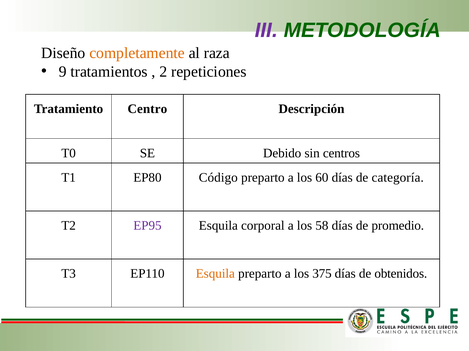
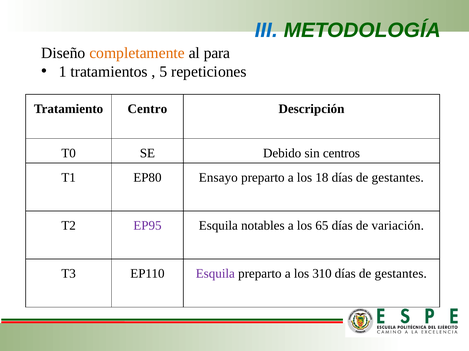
III colour: purple -> blue
raza: raza -> para
9: 9 -> 1
2: 2 -> 5
Código: Código -> Ensayo
60: 60 -> 18
categoría at (398, 178): categoría -> gestantes
corporal: corporal -> notables
58: 58 -> 65
promedio: promedio -> variación
Esquila at (215, 274) colour: orange -> purple
375: 375 -> 310
obtenidos at (401, 274): obtenidos -> gestantes
